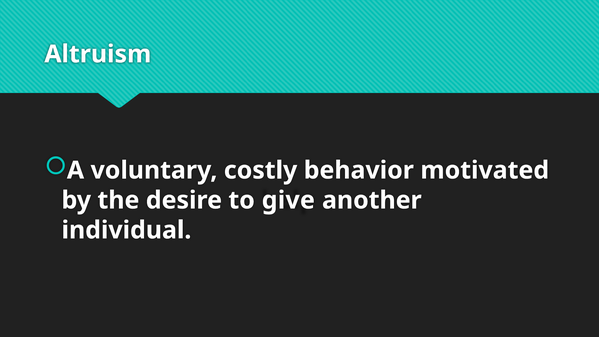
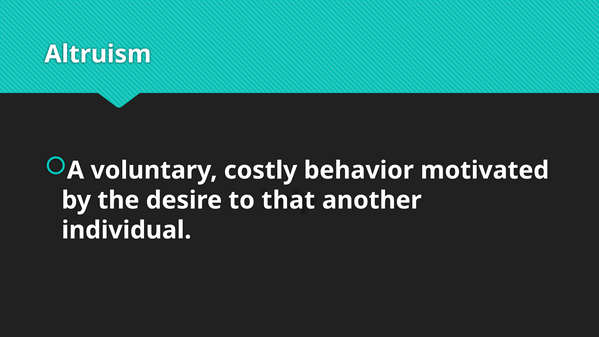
give: give -> that
